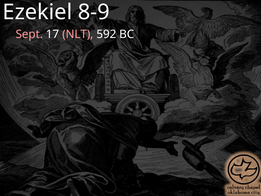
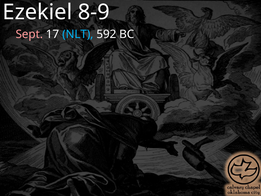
NLT colour: pink -> light blue
